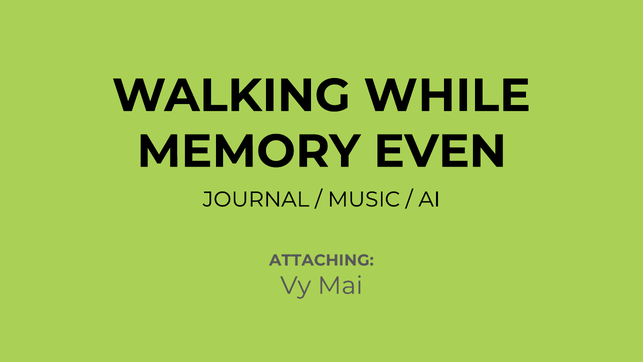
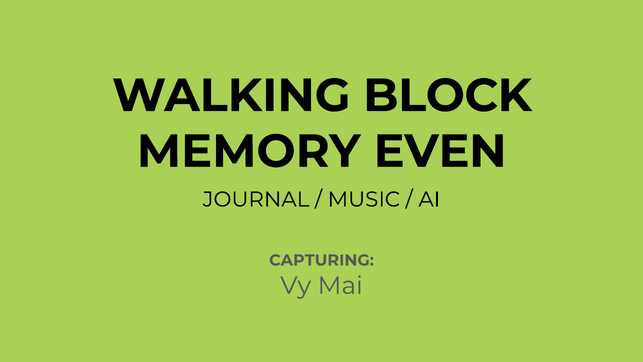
WHILE: WHILE -> BLOCK
ATTACHING: ATTACHING -> CAPTURING
